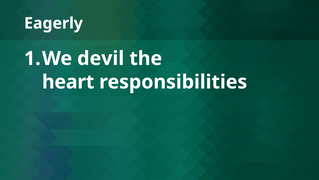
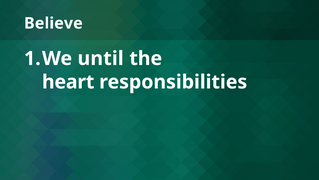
Eagerly: Eagerly -> Believe
devil: devil -> until
